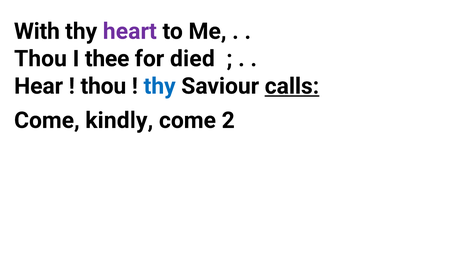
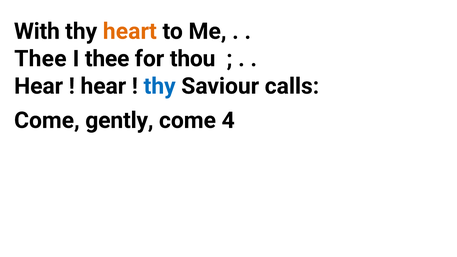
heart colour: purple -> orange
Thou at (40, 59): Thou -> Thee
died: died -> thou
thou at (103, 86): thou -> hear
calls underline: present -> none
kindly: kindly -> gently
2: 2 -> 4
